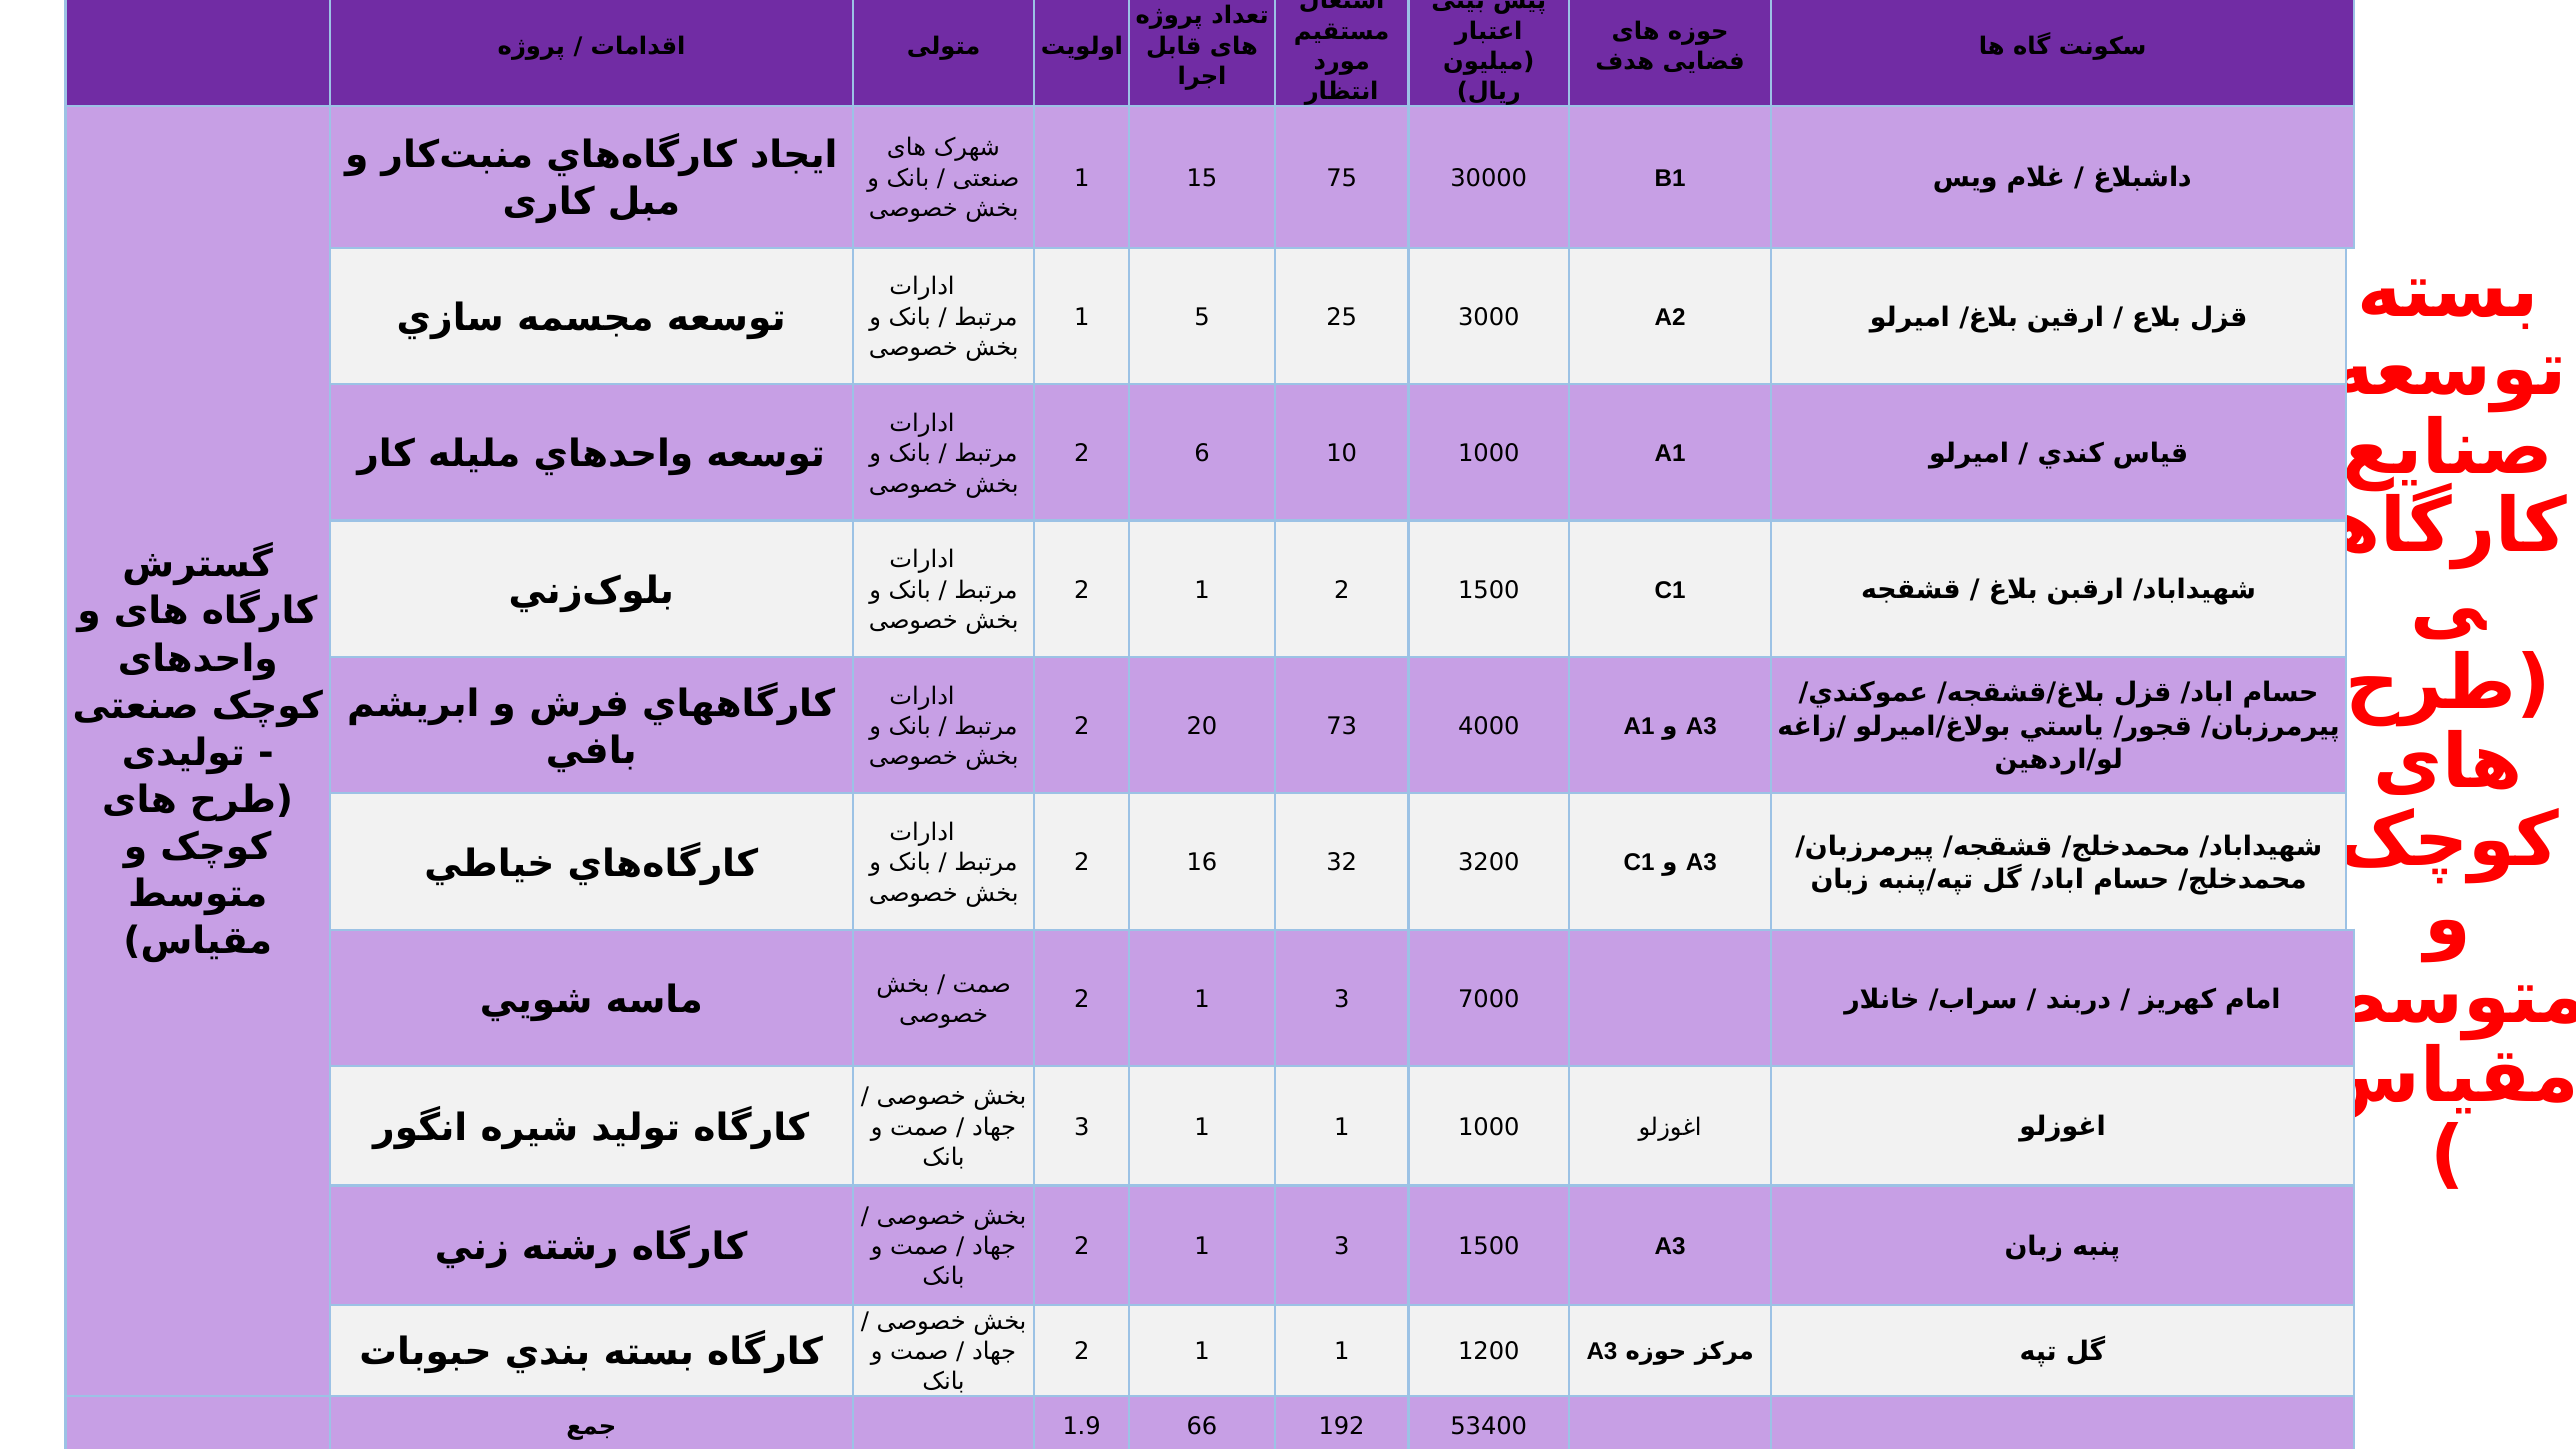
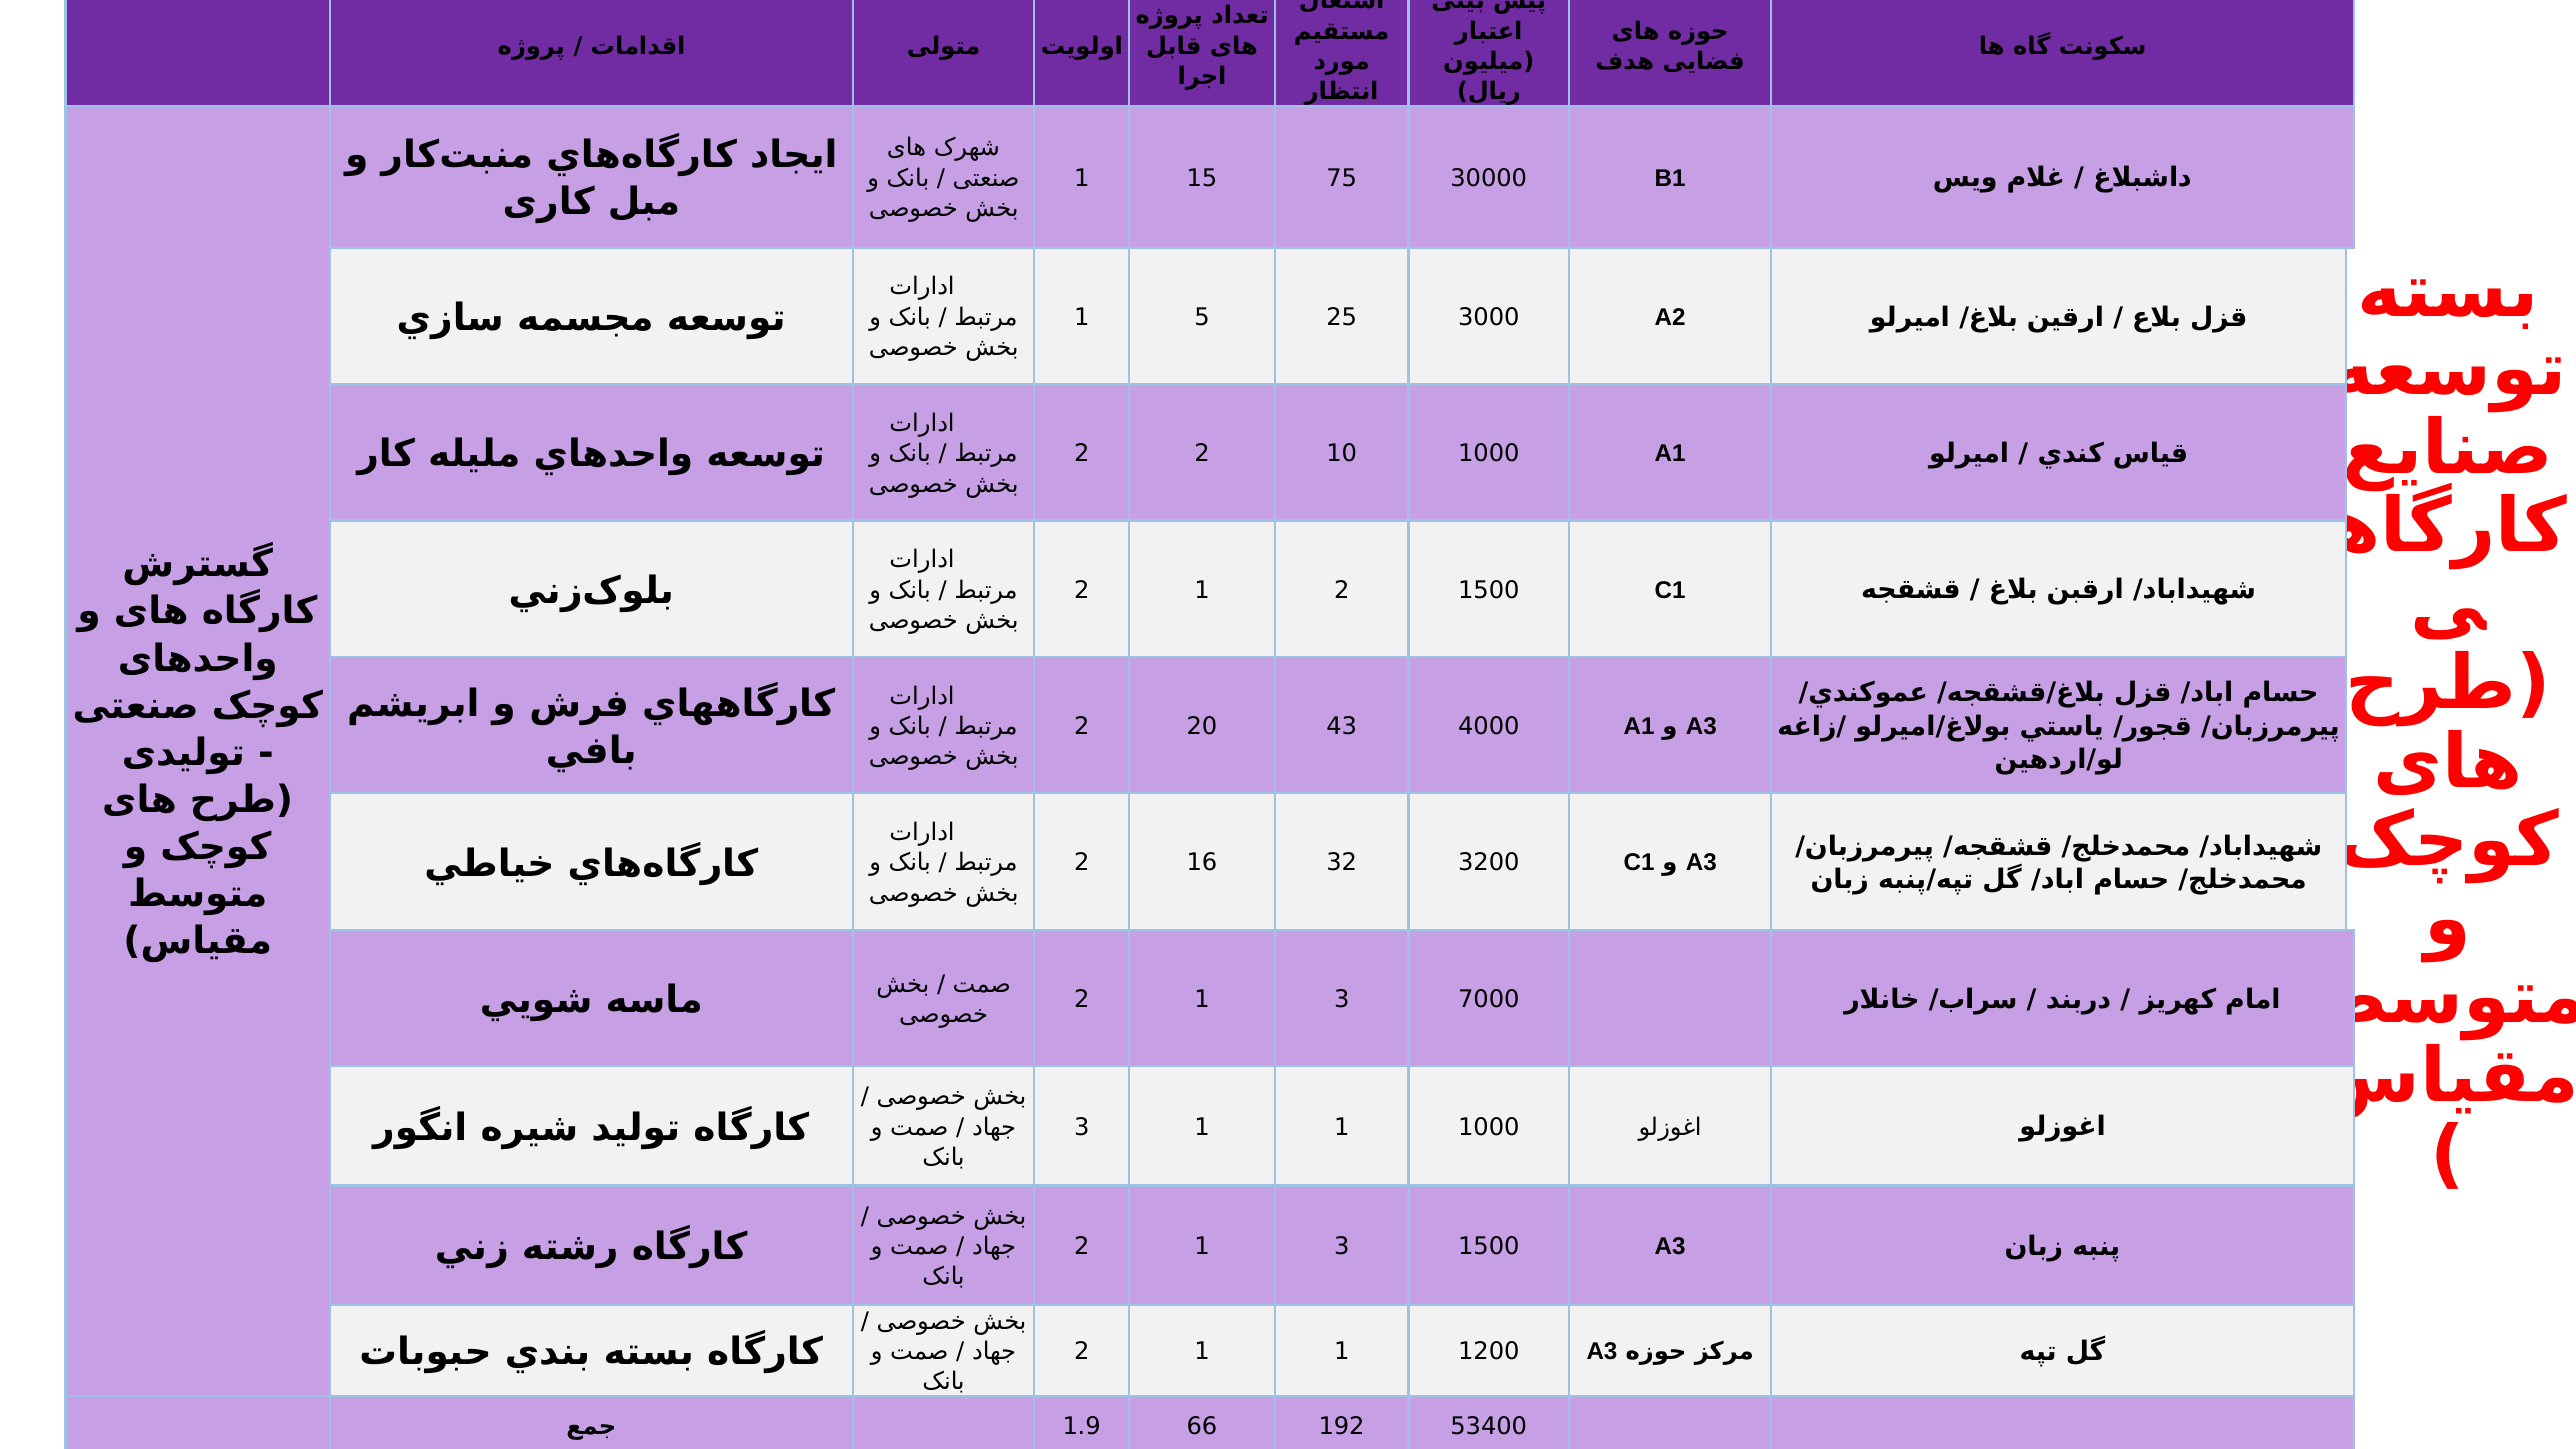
2 6: 6 -> 2
73: 73 -> 43
